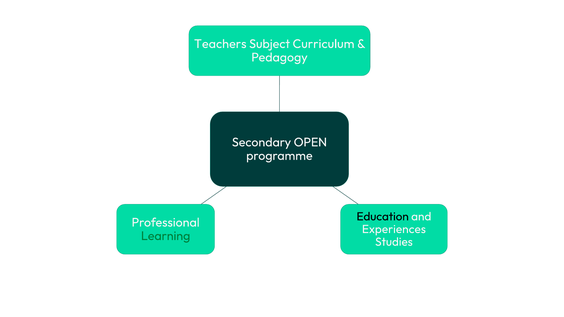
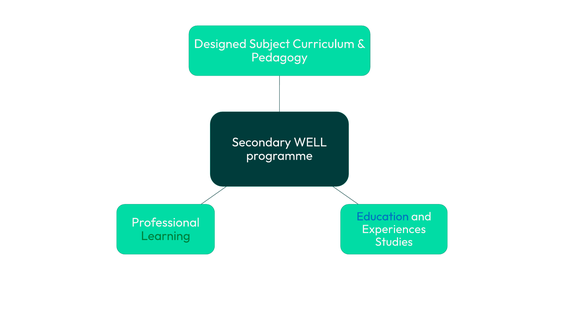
Teachers: Teachers -> Designed
OPEN: OPEN -> WELL
Education colour: black -> blue
